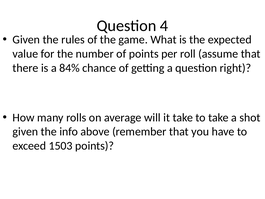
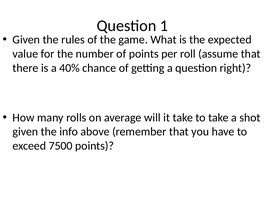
4: 4 -> 1
84%: 84% -> 40%
1503: 1503 -> 7500
